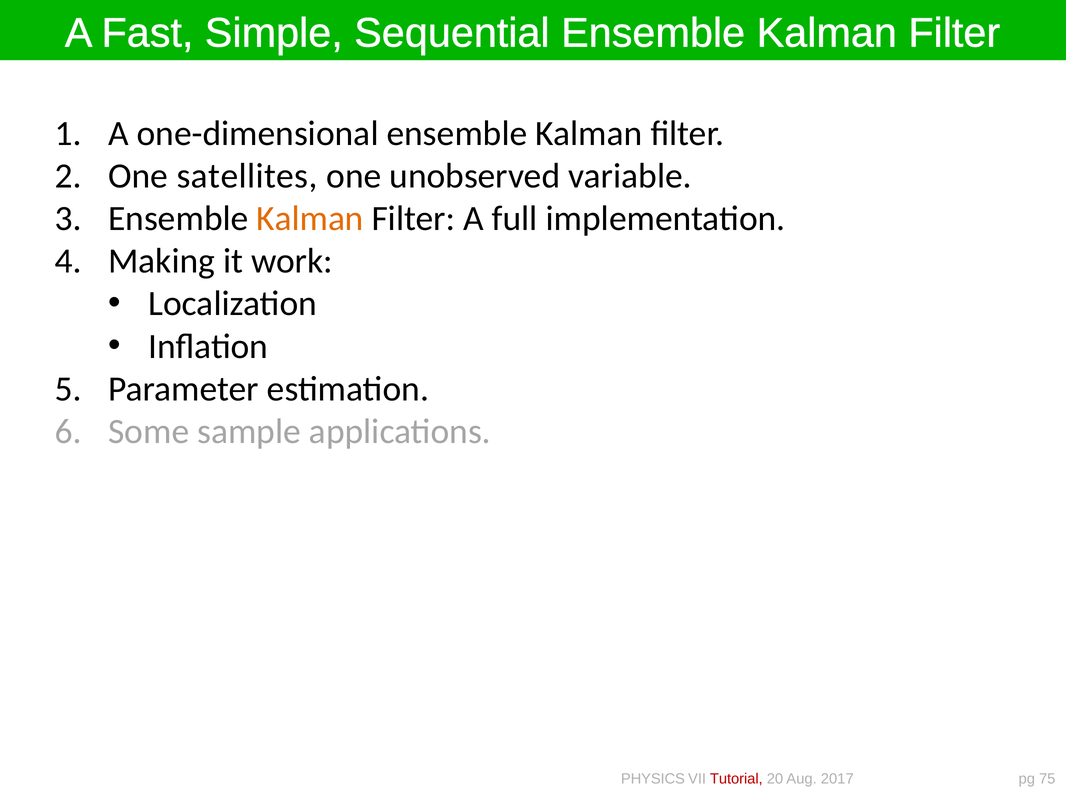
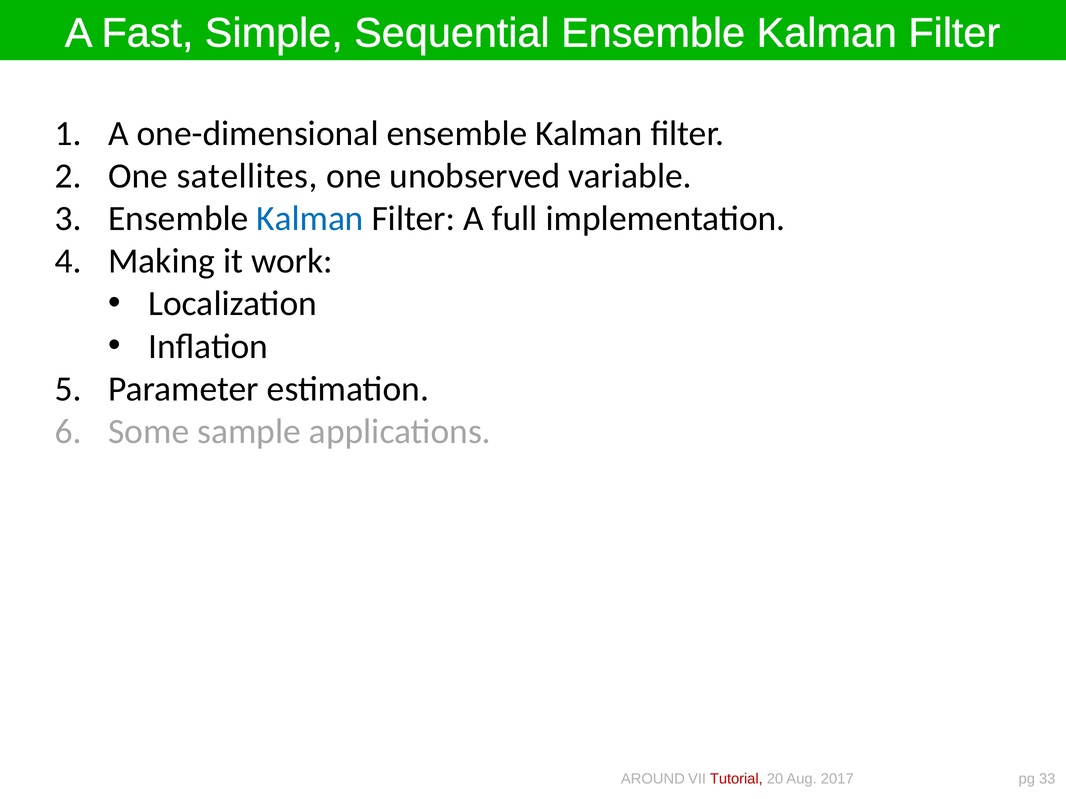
Kalman at (310, 219) colour: orange -> blue
PHYSICS: PHYSICS -> AROUND
75: 75 -> 33
